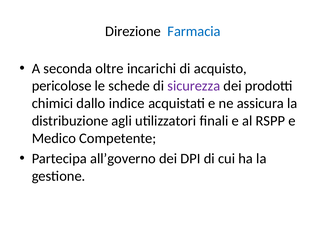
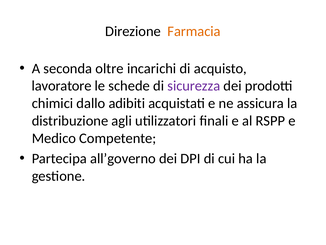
Farmacia colour: blue -> orange
pericolose: pericolose -> lavoratore
indice: indice -> adibiti
